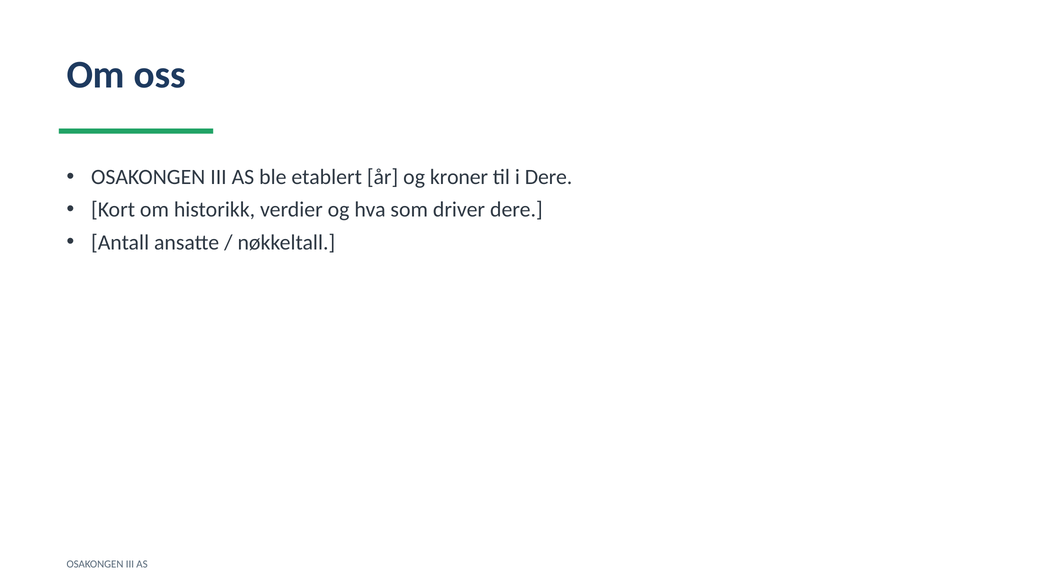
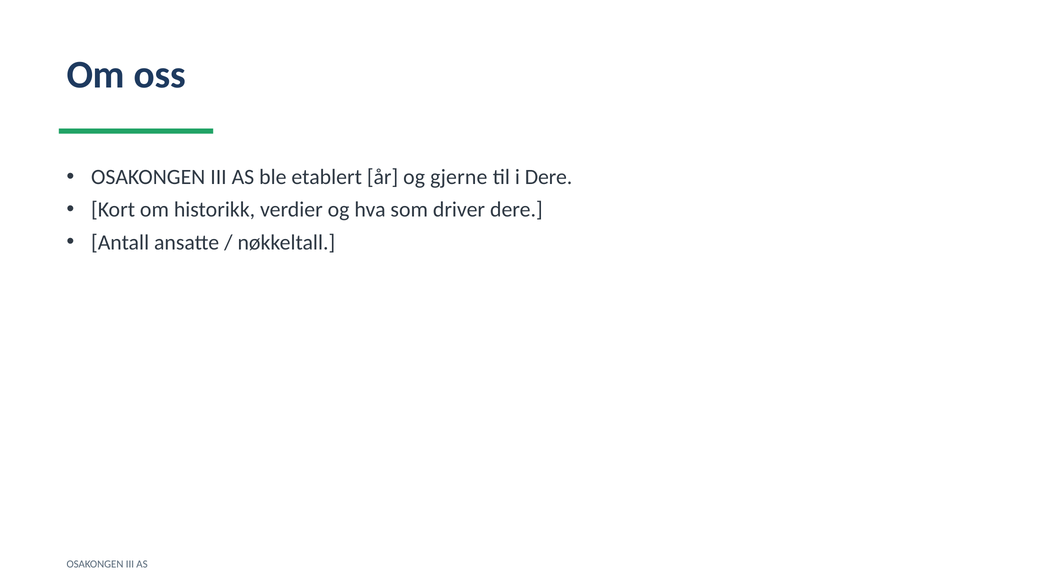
kroner: kroner -> gjerne
